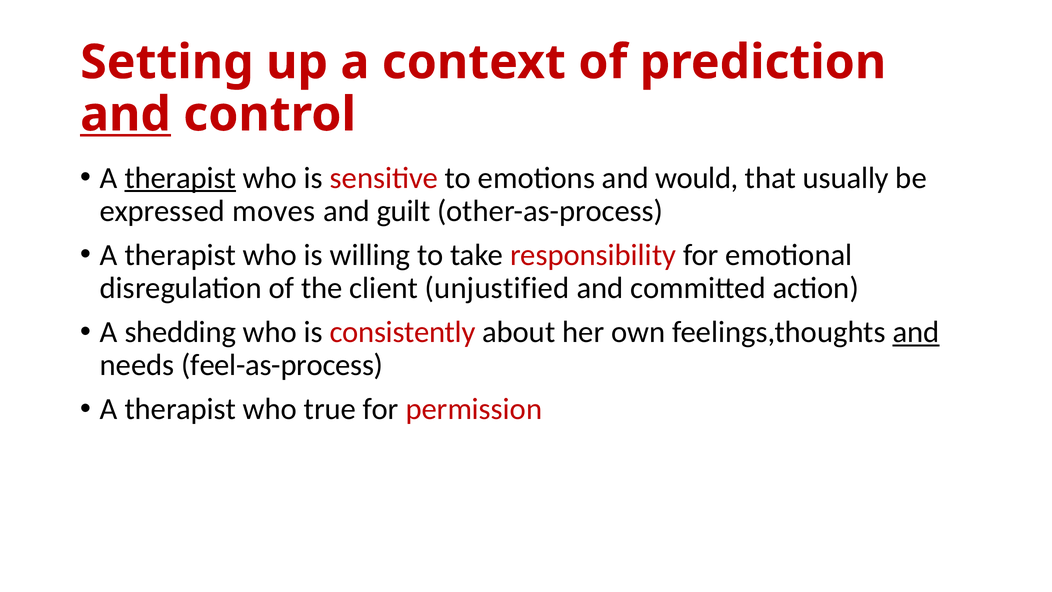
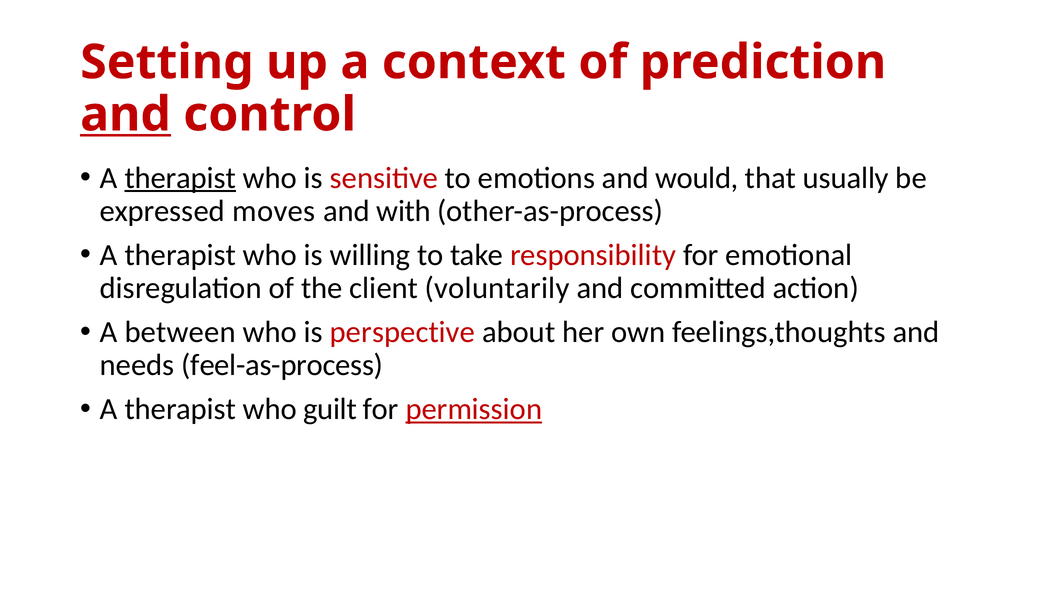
guilt: guilt -> with
unjustified: unjustified -> voluntarily
shedding: shedding -> between
consistently: consistently -> perspective
and at (916, 332) underline: present -> none
true: true -> guilt
permission underline: none -> present
